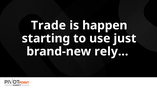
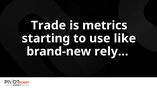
happen: happen -> metrics
just: just -> like
